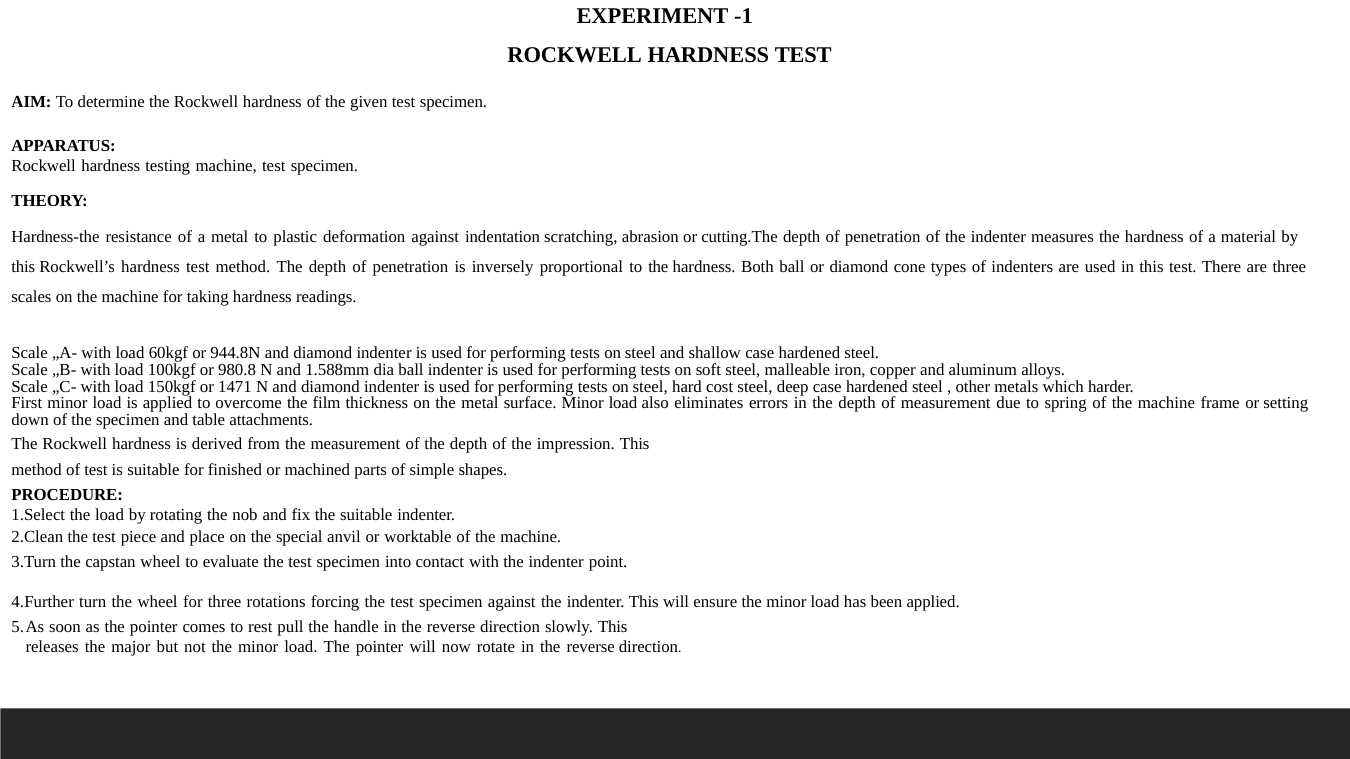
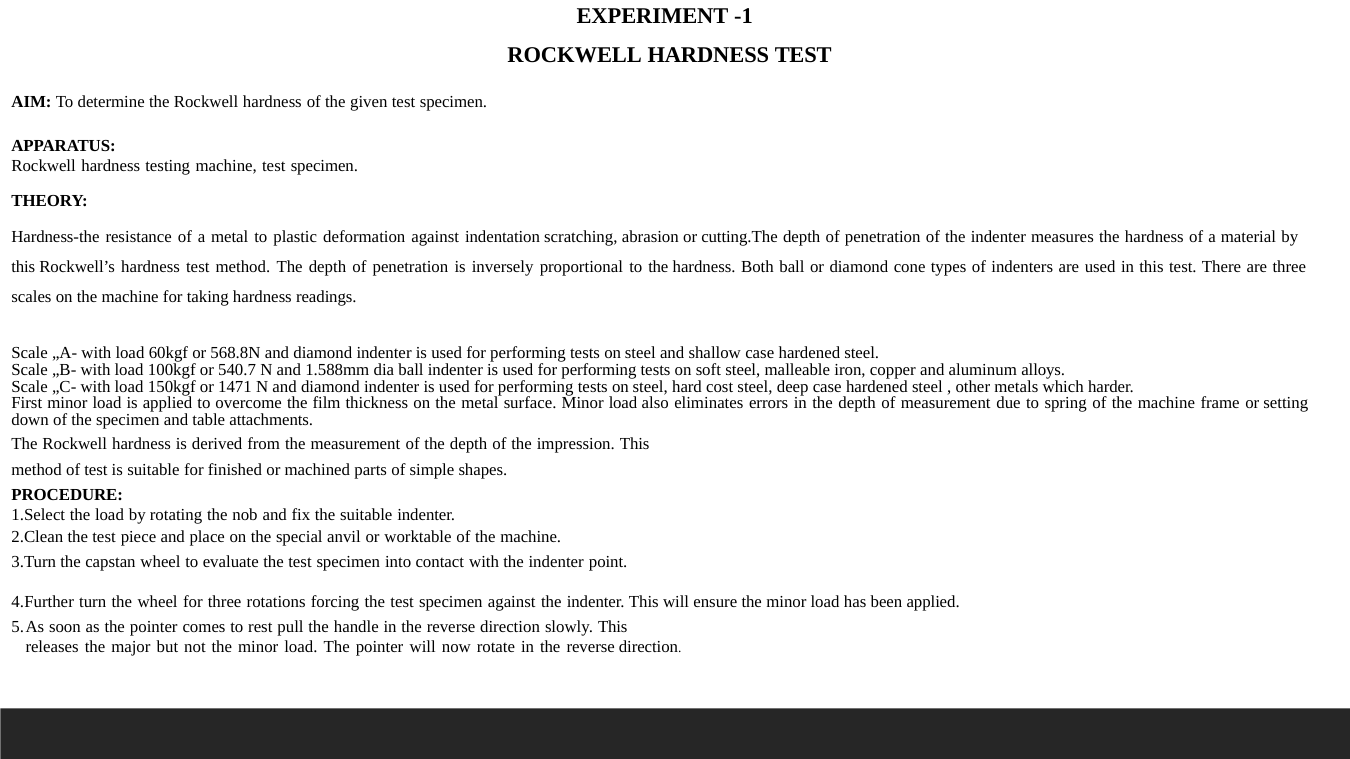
944.8N: 944.8N -> 568.8N
980.8: 980.8 -> 540.7
